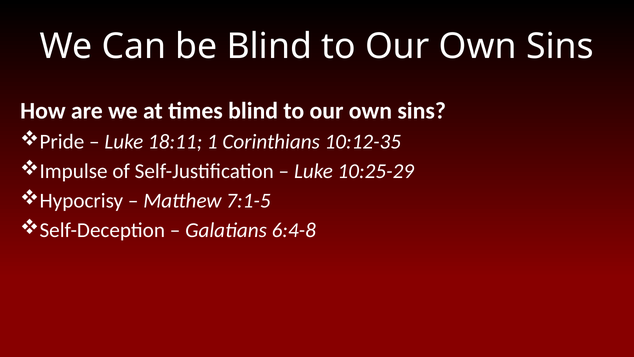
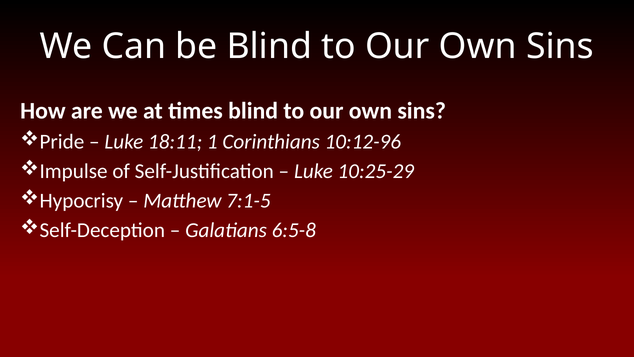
10:12-35: 10:12-35 -> 10:12-96
6:4-8: 6:4-8 -> 6:5-8
